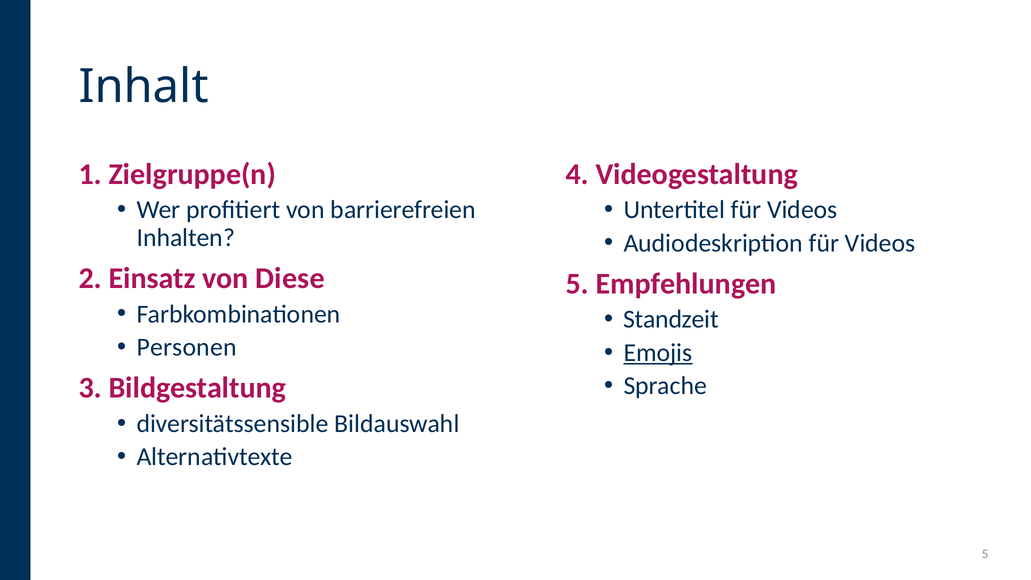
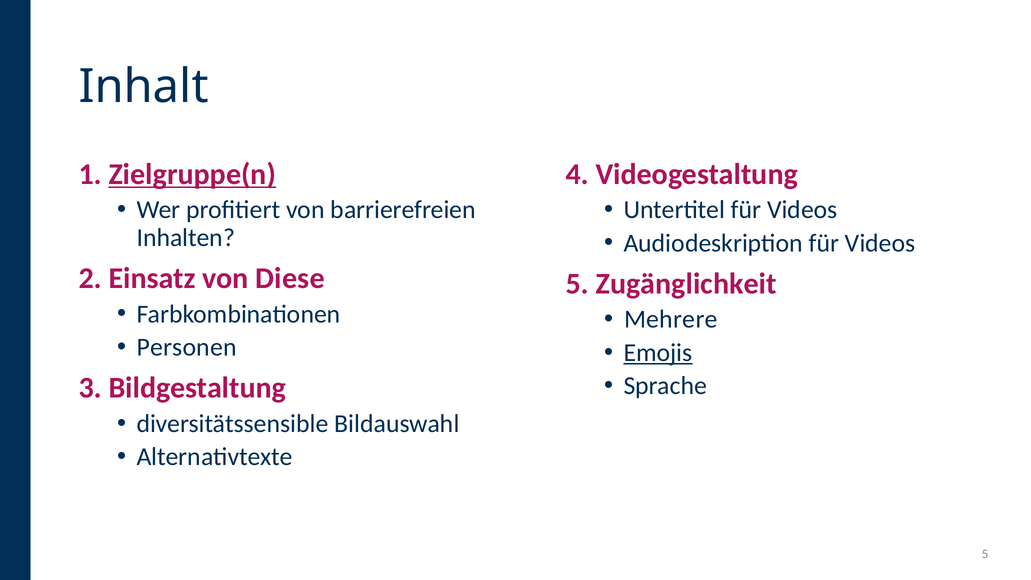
Zielgruppe(n underline: none -> present
Empfehlungen: Empfehlungen -> Zugänglichkeit
Standzeit: Standzeit -> Mehrere
